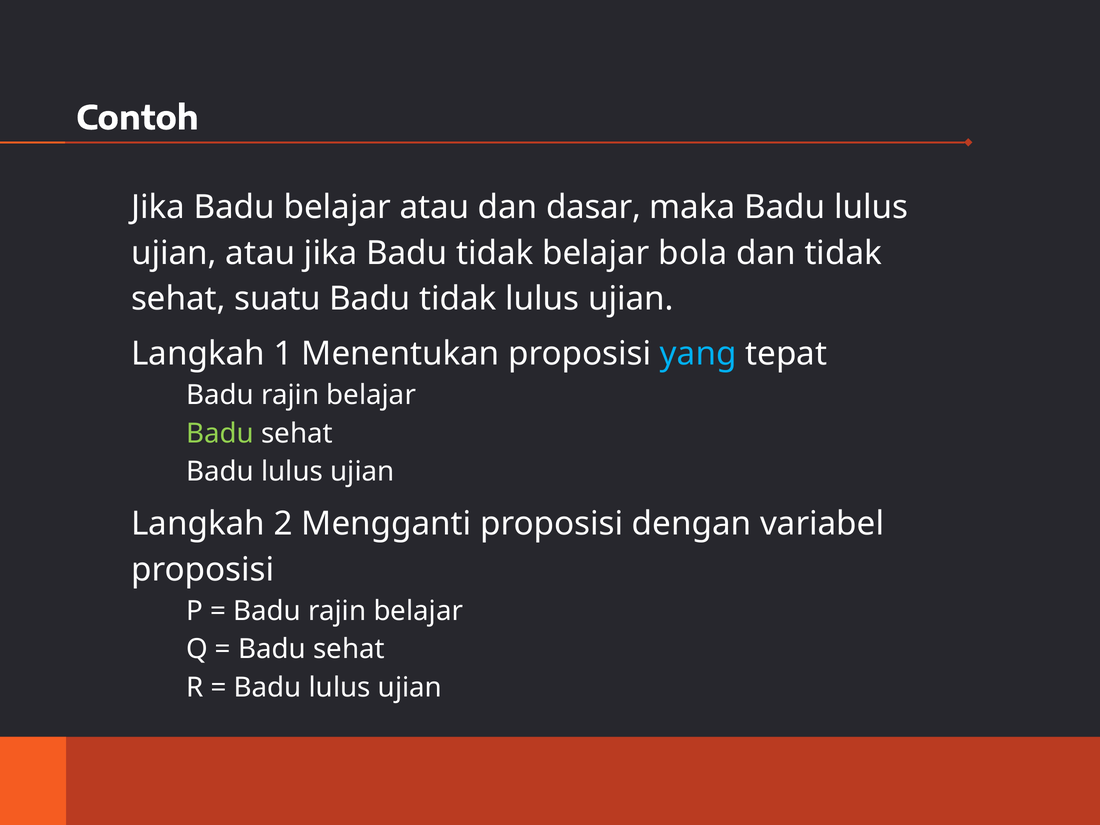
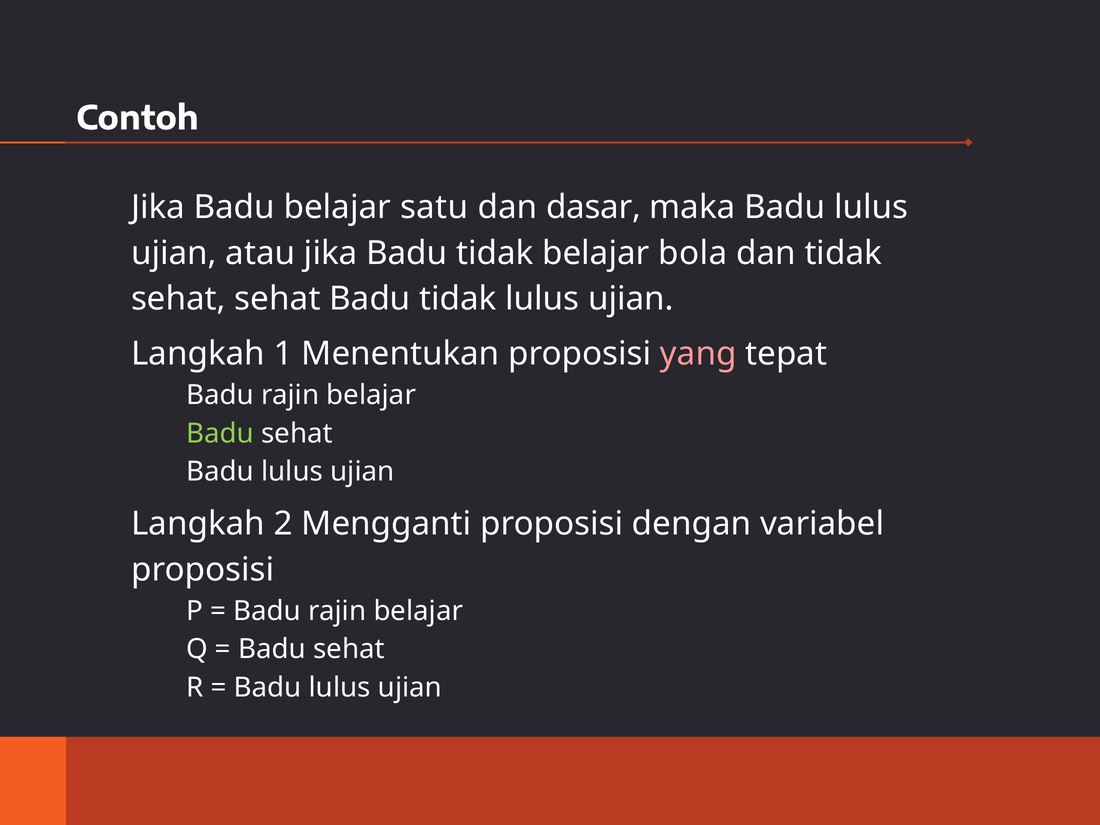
belajar atau: atau -> satu
sehat suatu: suatu -> sehat
yang colour: light blue -> pink
